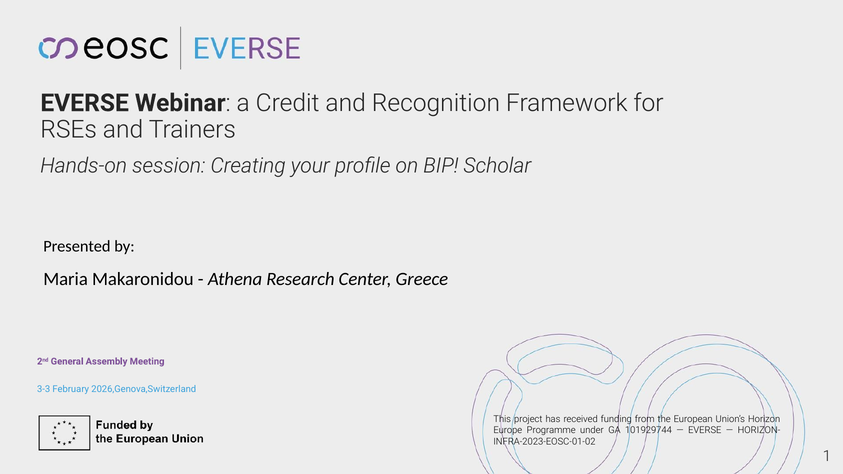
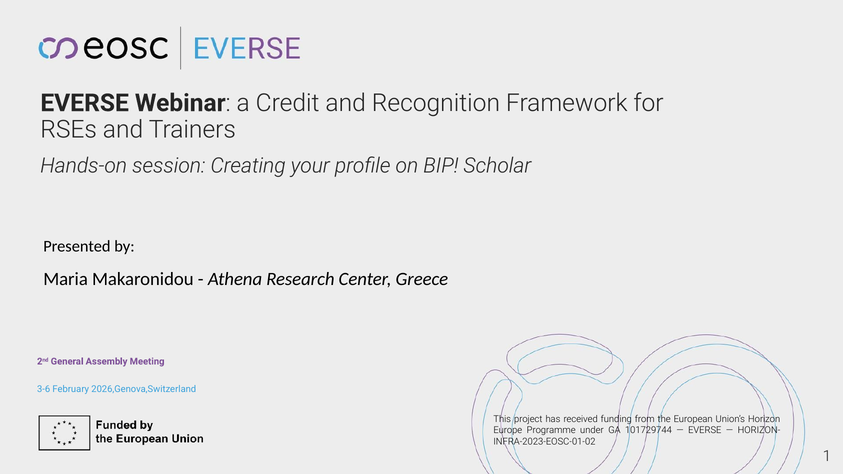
3-3: 3-3 -> 3-6
101929744: 101929744 -> 101729744
